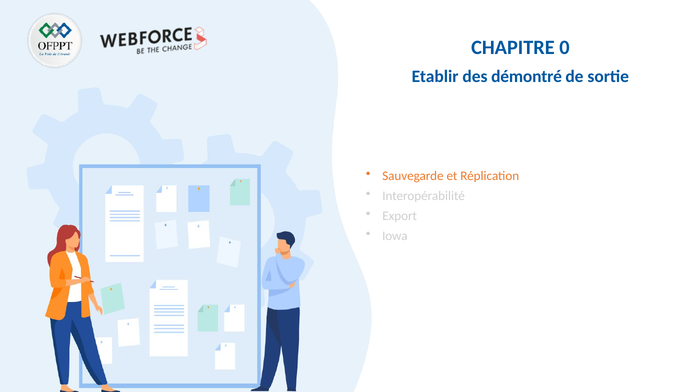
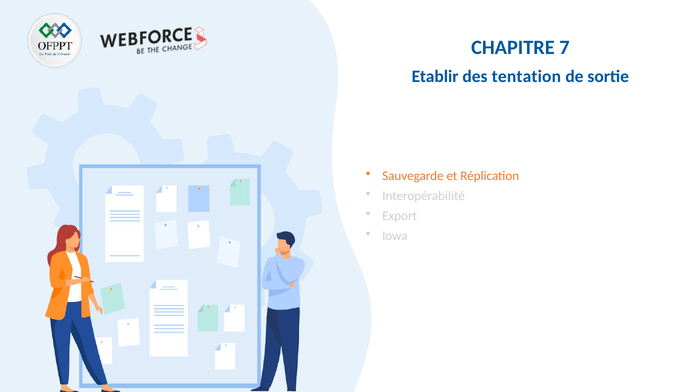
0: 0 -> 7
démontré: démontré -> tentation
